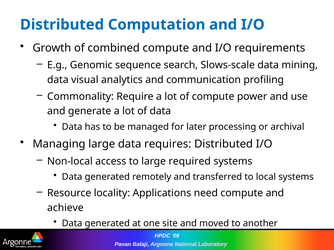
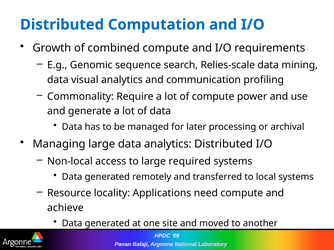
Slows-scale: Slows-scale -> Relies-scale
data requires: requires -> analytics
